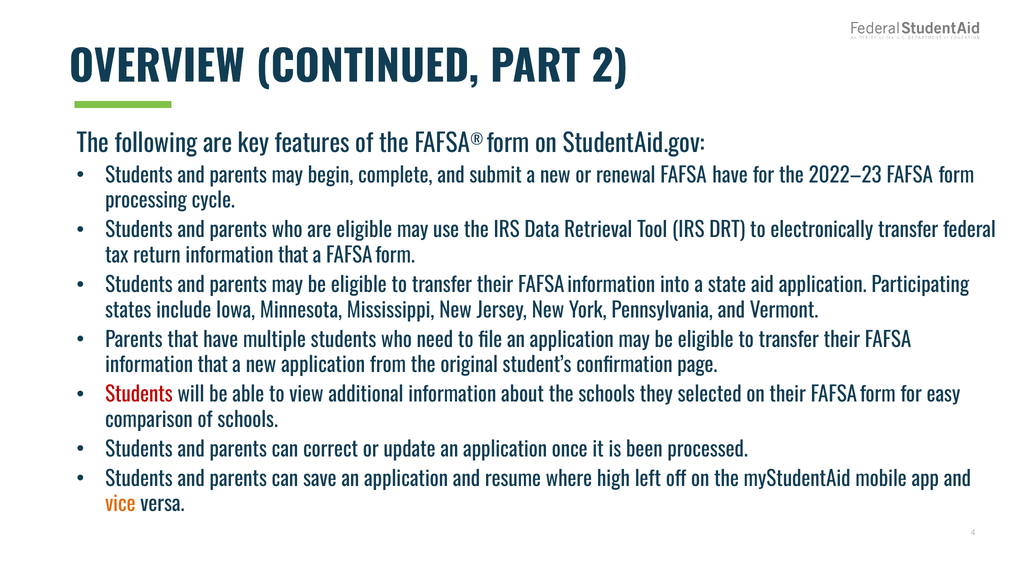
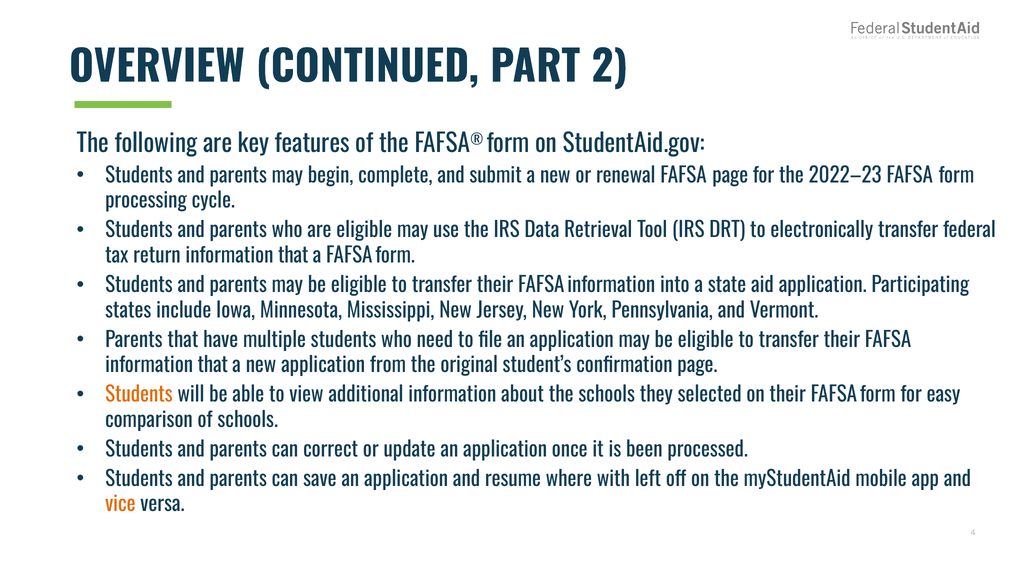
FAFSA have: have -> page
Students at (139, 395) colour: red -> orange
high: high -> with
